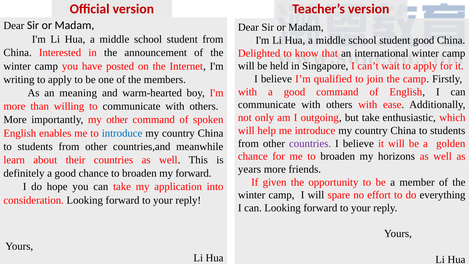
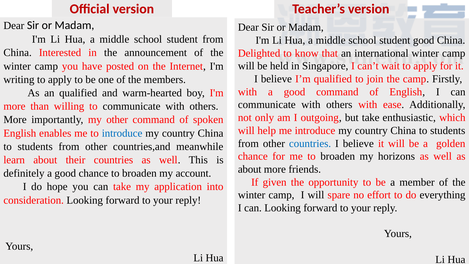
an meaning: meaning -> qualified
countries at (310, 143) colour: purple -> blue
years at (250, 169): years -> about
my forward: forward -> account
